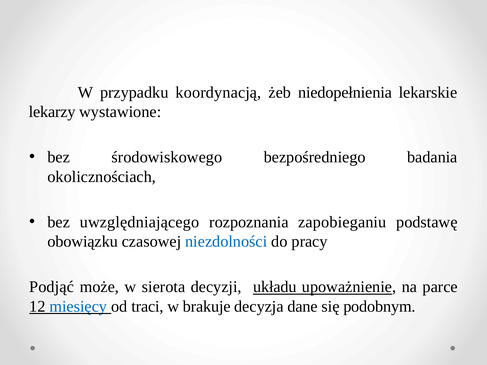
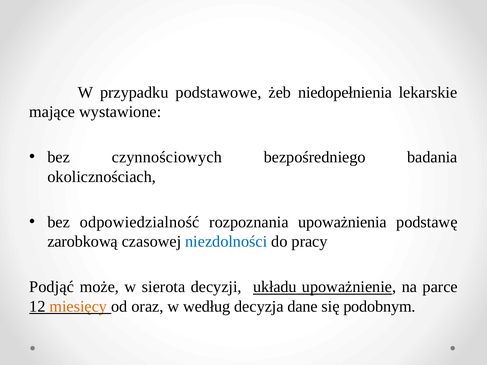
koordynacją: koordynacją -> podstawowe
lekarzy: lekarzy -> mające
środowiskowego: środowiskowego -> czynnościowych
uwzględniającego: uwzględniającego -> odpowiedzialność
zapobieganiu: zapobieganiu -> upoważnienia
obowiązku: obowiązku -> zarobkową
miesięcy colour: blue -> orange
traci: traci -> oraz
brakuje: brakuje -> według
